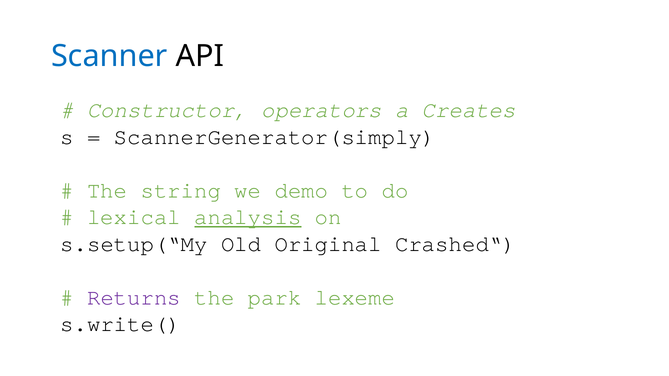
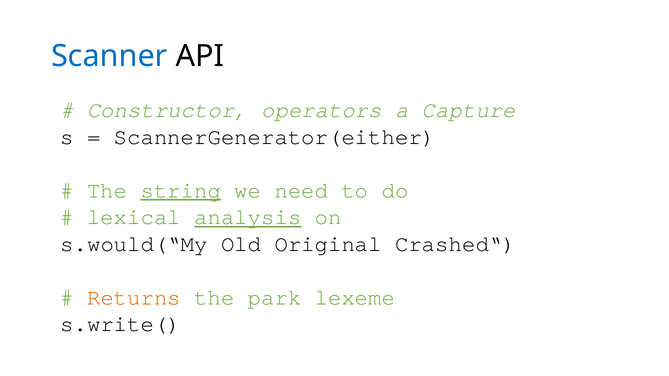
Creates: Creates -> Capture
ScannerGenerator(simply: ScannerGenerator(simply -> ScannerGenerator(either
string underline: none -> present
demo: demo -> need
s.setup(“My: s.setup(“My -> s.would(“My
Returns colour: purple -> orange
